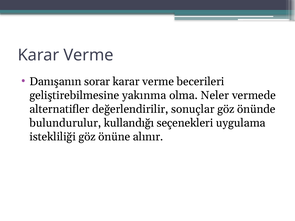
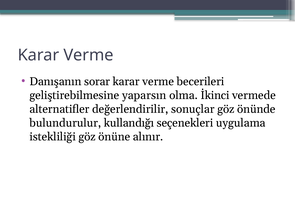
yakınma: yakınma -> yaparsın
Neler: Neler -> İkinci
